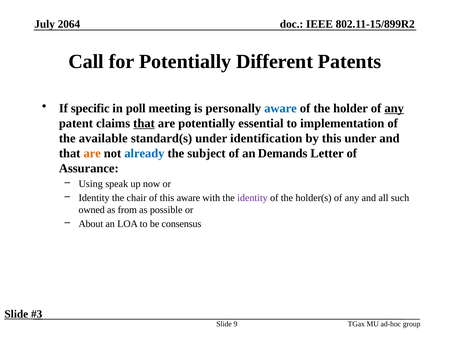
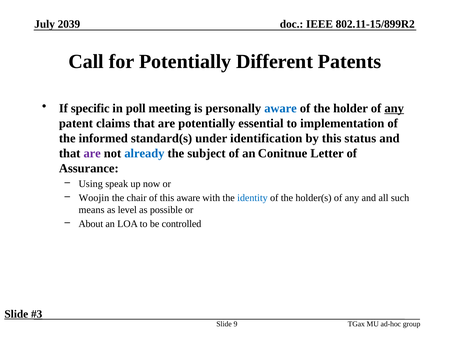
2064: 2064 -> 2039
that at (144, 123) underline: present -> none
available: available -> informed
this under: under -> status
are at (92, 153) colour: orange -> purple
Demands: Demands -> Conitnue
Identity at (94, 197): Identity -> Woojin
identity at (252, 197) colour: purple -> blue
owned: owned -> means
from: from -> level
consensus: consensus -> controlled
